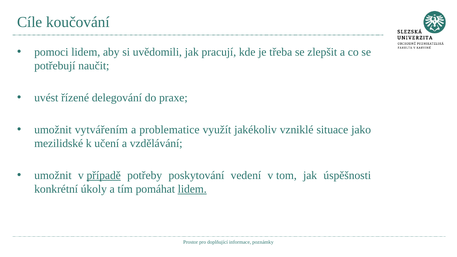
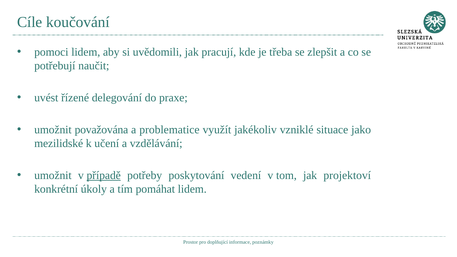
vytvářením: vytvářením -> považována
úspěšnosti: úspěšnosti -> projektoví
lidem at (192, 189) underline: present -> none
